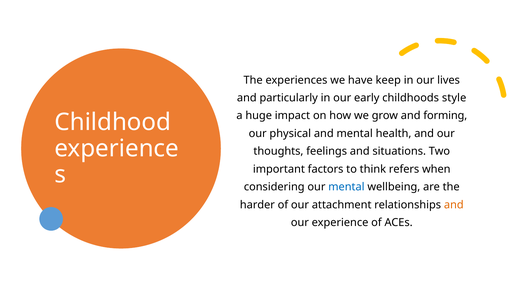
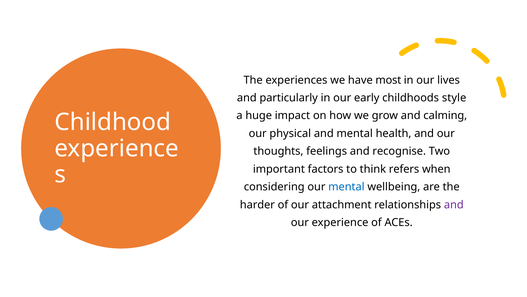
keep: keep -> most
forming: forming -> calming
situations: situations -> recognise
and at (454, 204) colour: orange -> purple
